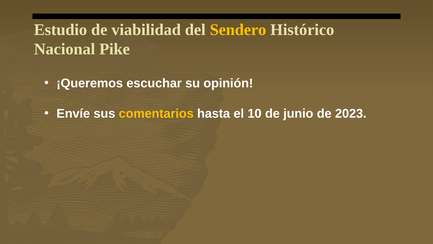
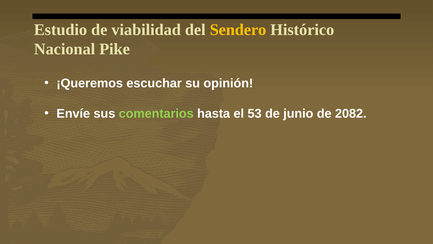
comentarios colour: yellow -> light green
10: 10 -> 53
2023: 2023 -> 2082
